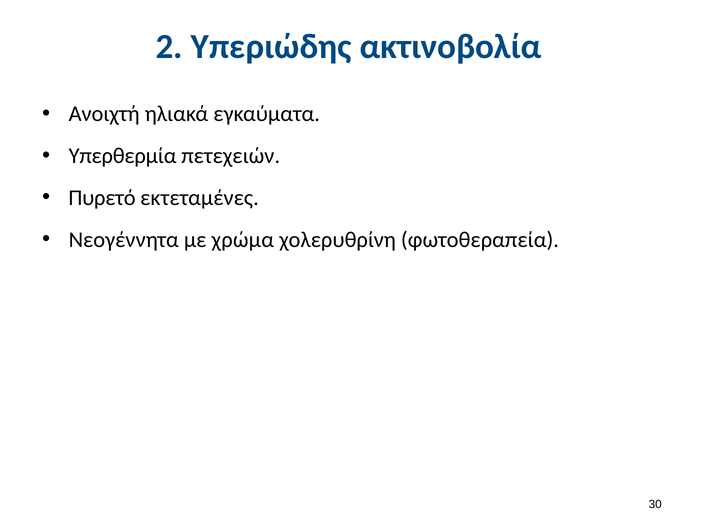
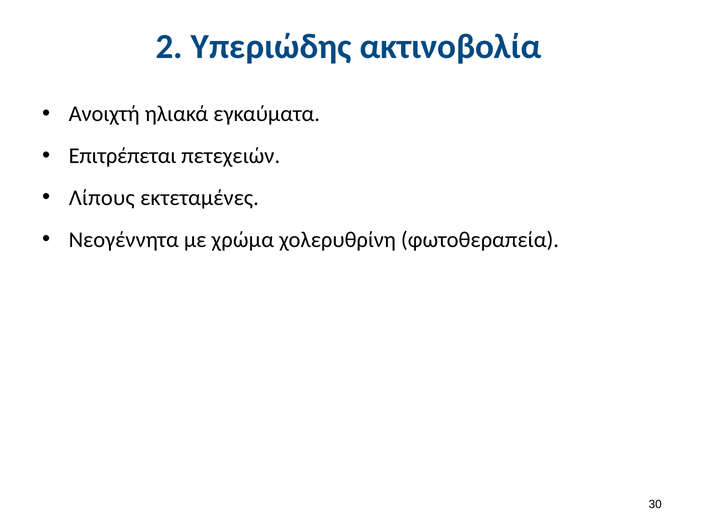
Υπερθερμία: Υπερθερμία -> Επιτρέπεται
Πυρετό: Πυρετό -> Λίπους
